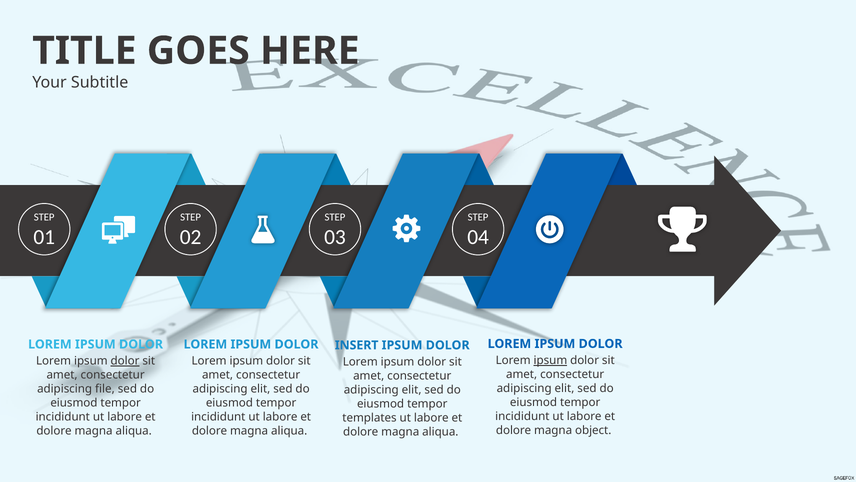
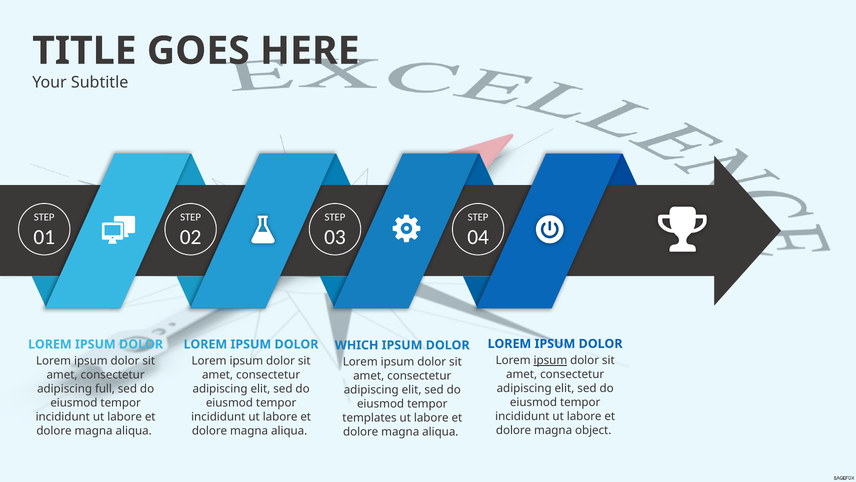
INSERT: INSERT -> WHICH
dolor at (125, 361) underline: present -> none
file: file -> full
